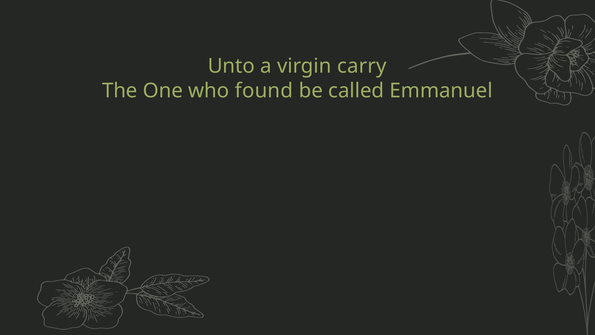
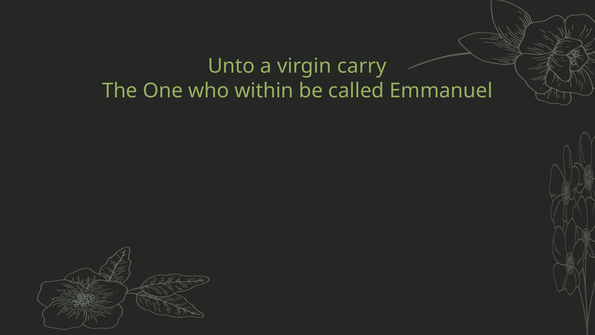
found: found -> within
